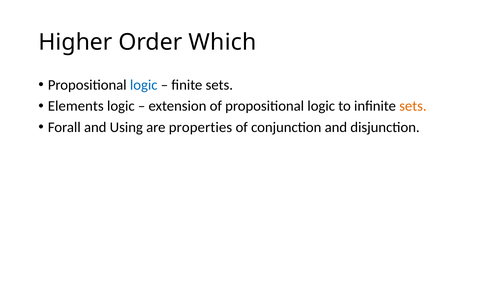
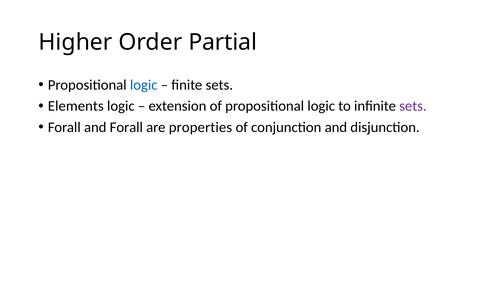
Which: Which -> Partial
sets at (413, 106) colour: orange -> purple
and Using: Using -> Forall
